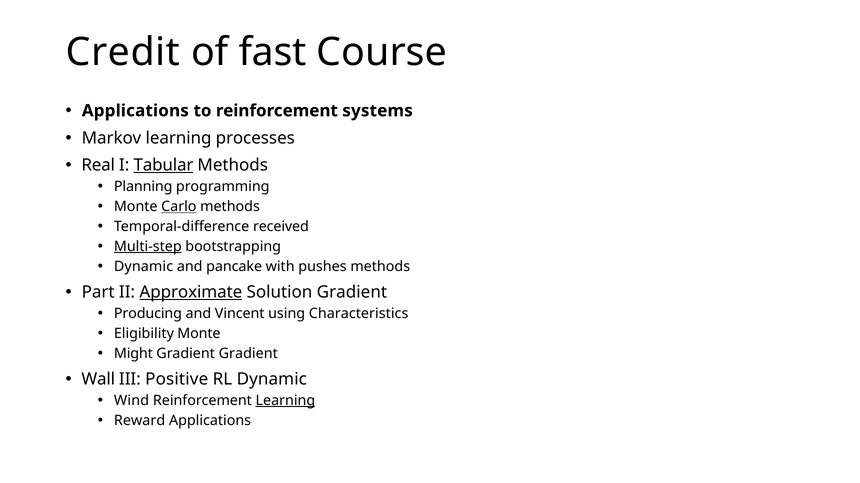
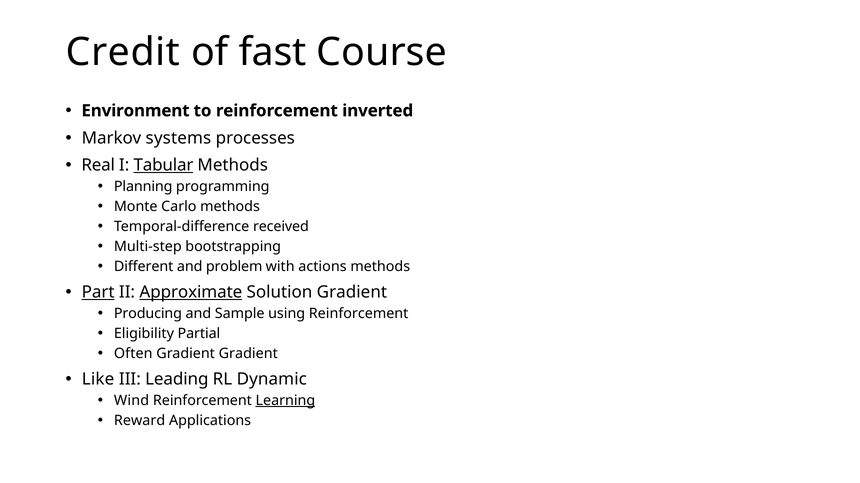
Applications at (135, 111): Applications -> Environment
systems: systems -> inverted
Markov learning: learning -> systems
Carlo underline: present -> none
Multi-step underline: present -> none
Dynamic at (144, 267): Dynamic -> Different
pancake: pancake -> problem
pushes: pushes -> actions
Part underline: none -> present
Vincent: Vincent -> Sample
using Characteristics: Characteristics -> Reinforcement
Eligibility Monte: Monte -> Partial
Might: Might -> Often
Wall: Wall -> Like
Positive: Positive -> Leading
